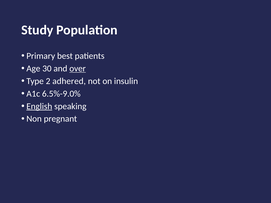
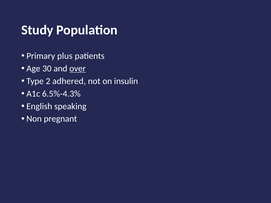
best: best -> plus
6.5%-9.0%: 6.5%-9.0% -> 6.5%-4.3%
English underline: present -> none
